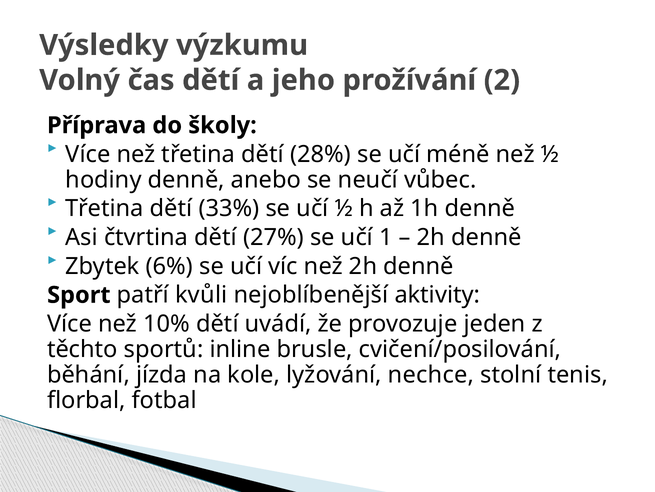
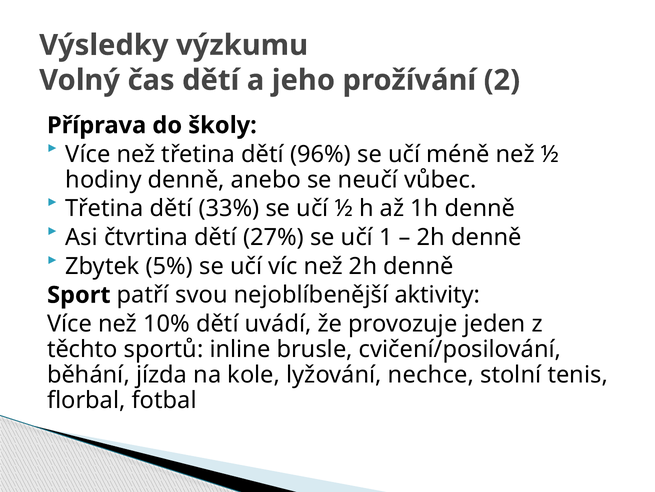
28%: 28% -> 96%
6%: 6% -> 5%
kvůli: kvůli -> svou
